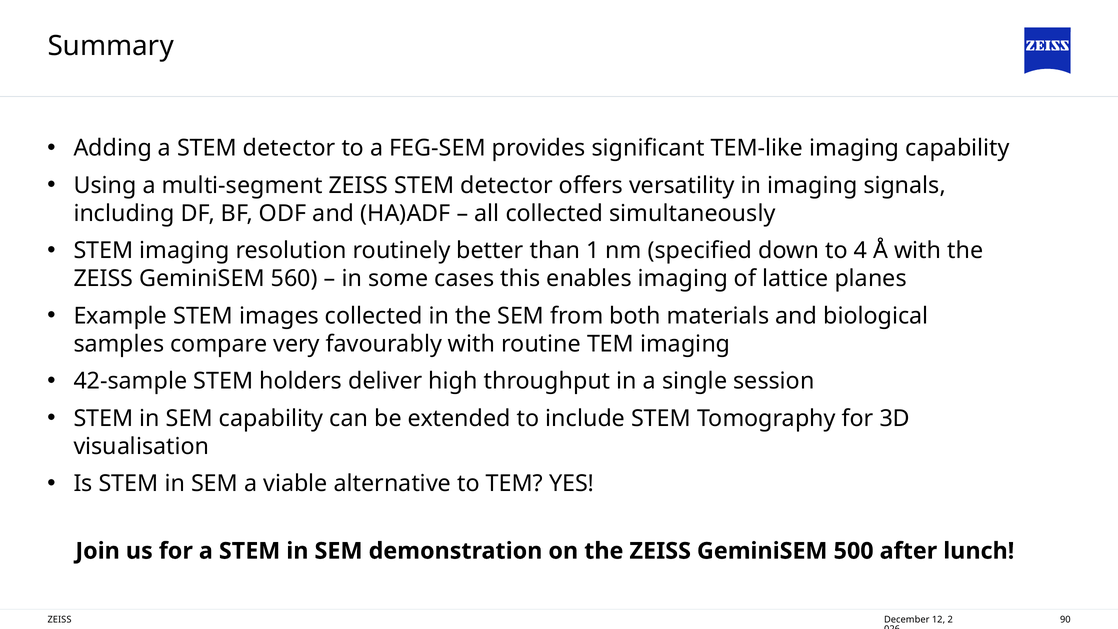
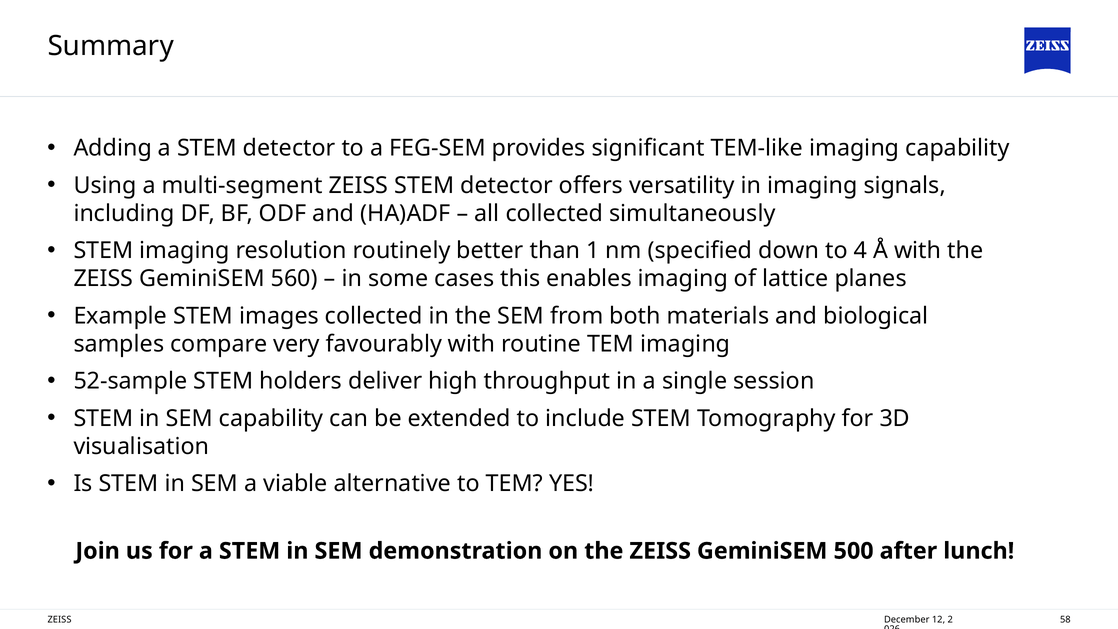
42-sample: 42-sample -> 52-sample
90: 90 -> 58
